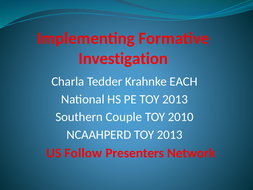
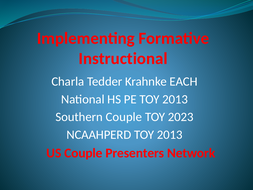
Investigation: Investigation -> Instructional
2010: 2010 -> 2023
US Follow: Follow -> Couple
